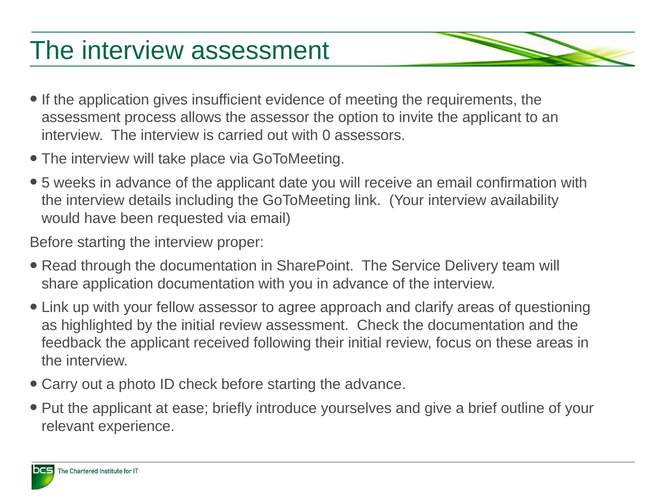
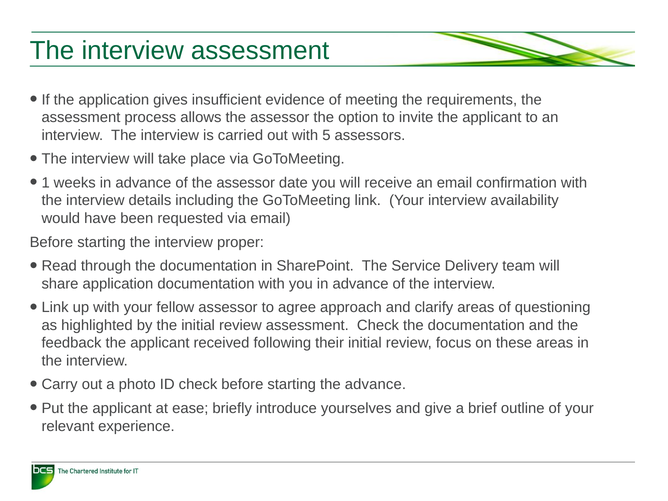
0: 0 -> 5
5: 5 -> 1
of the applicant: applicant -> assessor
